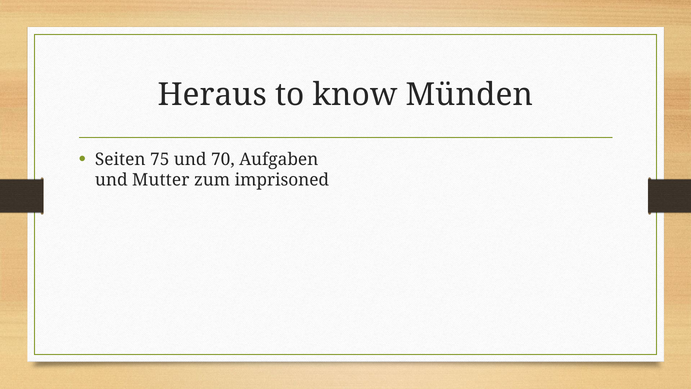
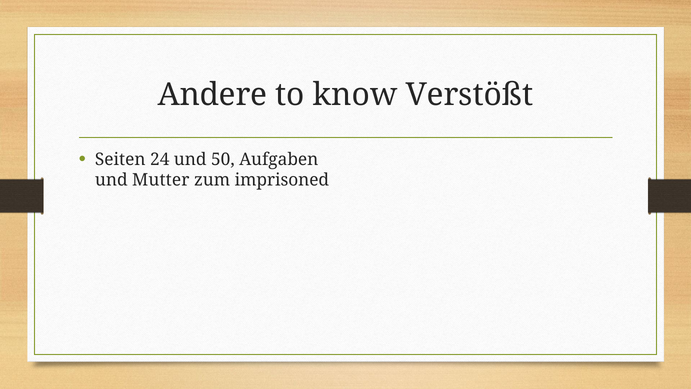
Heraus: Heraus -> Andere
Münden: Münden -> Verstößt
75: 75 -> 24
70: 70 -> 50
